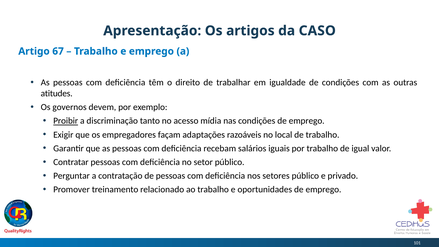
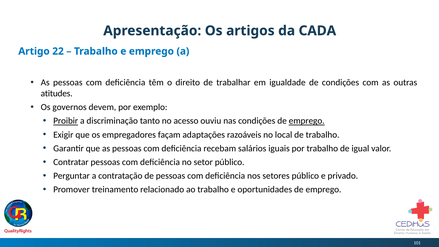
CASO: CASO -> CADA
67: 67 -> 22
mídia: mídia -> ouviu
emprego at (307, 121) underline: none -> present
